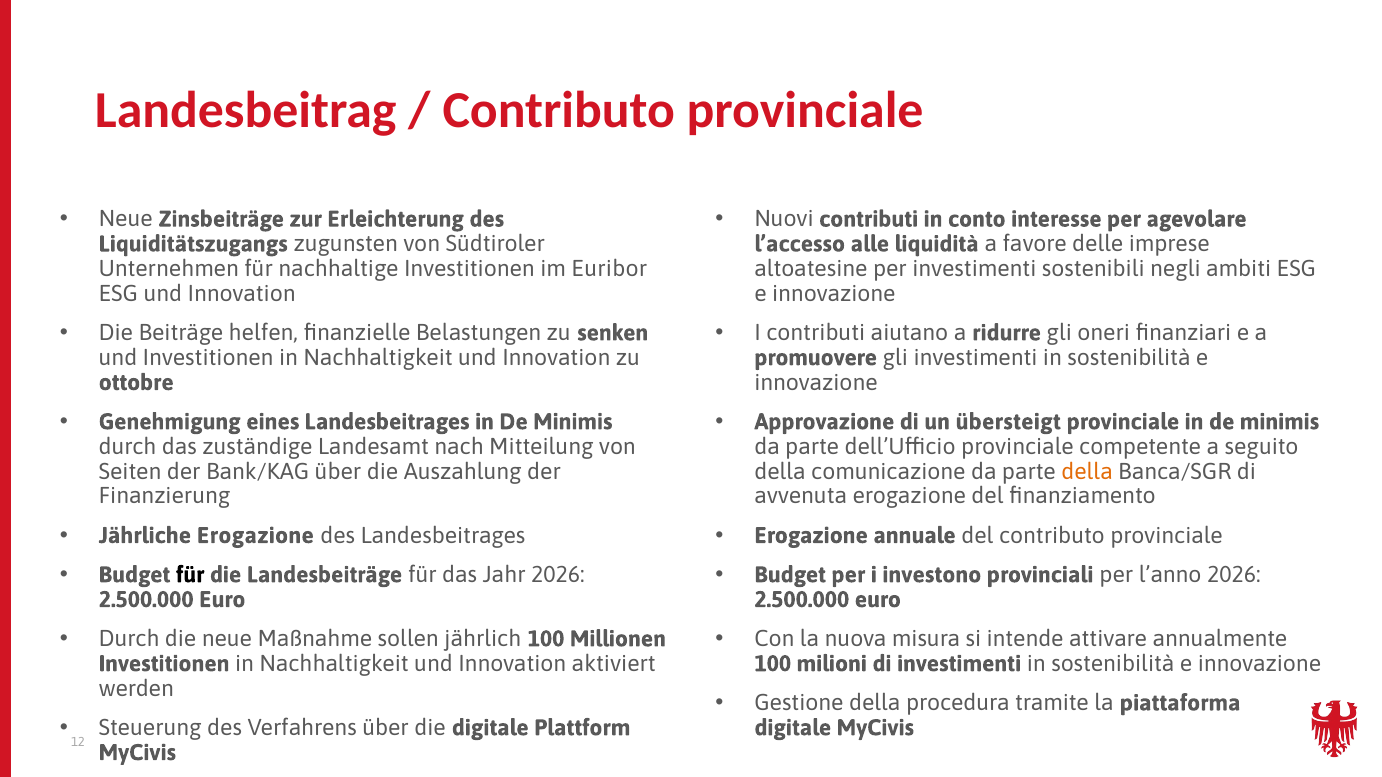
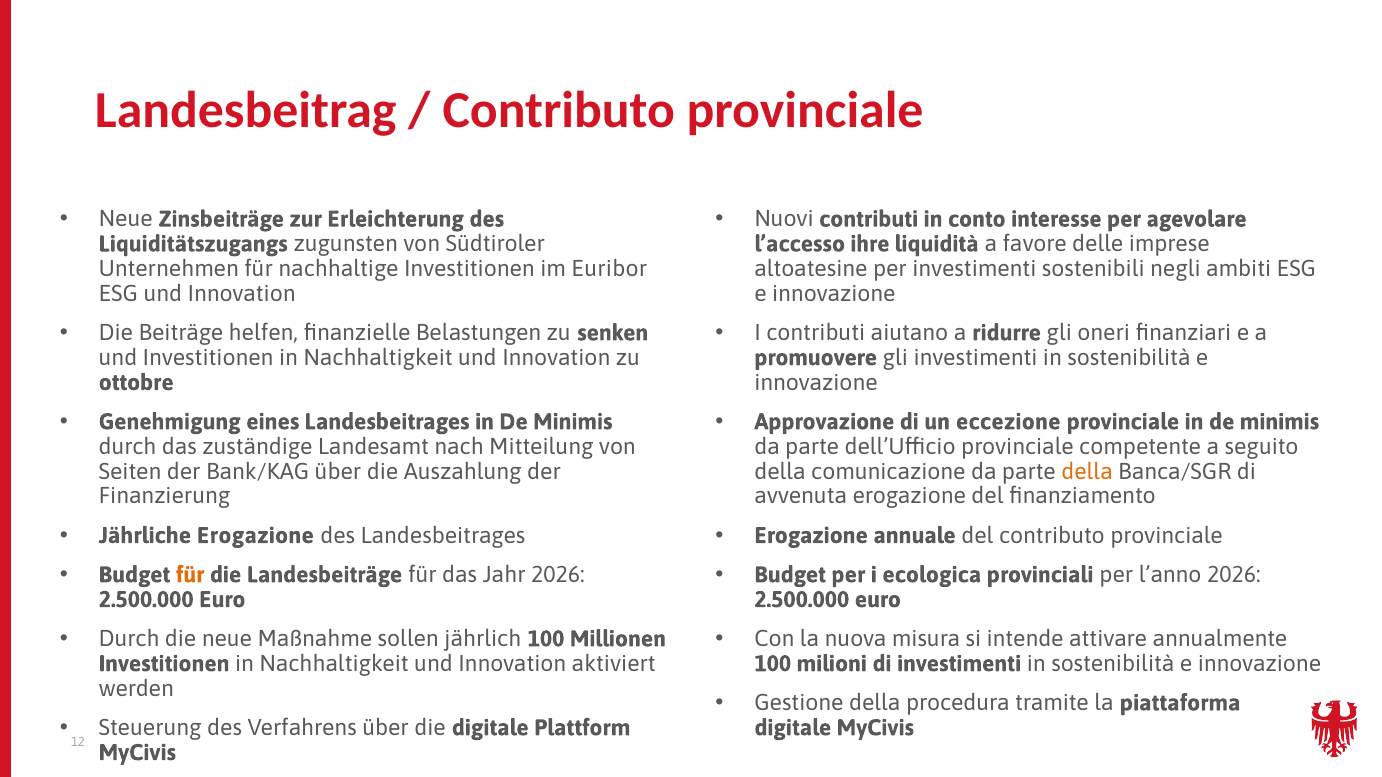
alle: alle -> ihre
übersteigt: übersteigt -> eccezione
für at (190, 575) colour: black -> orange
investono: investono -> ecologica
